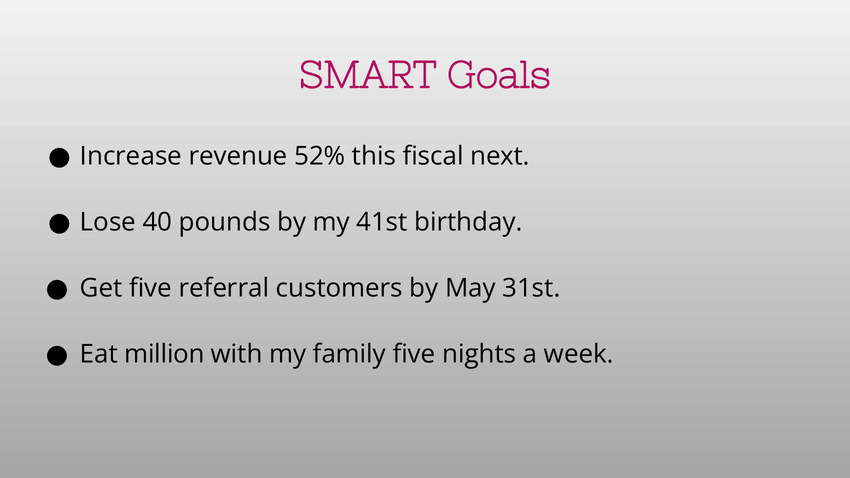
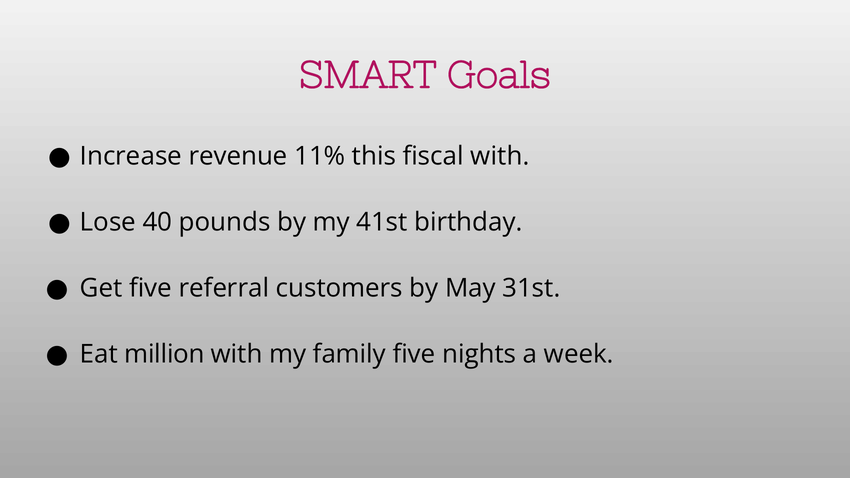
52%: 52% -> 11%
fiscal next: next -> with
